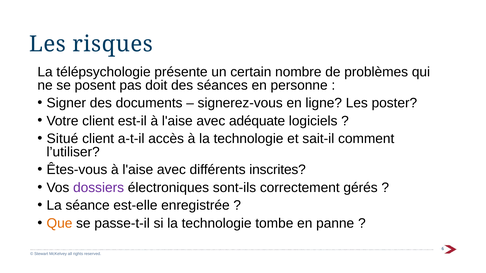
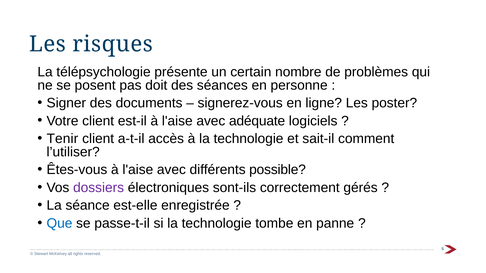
Situé: Situé -> Tenir
inscrites: inscrites -> possible
Que colour: orange -> blue
